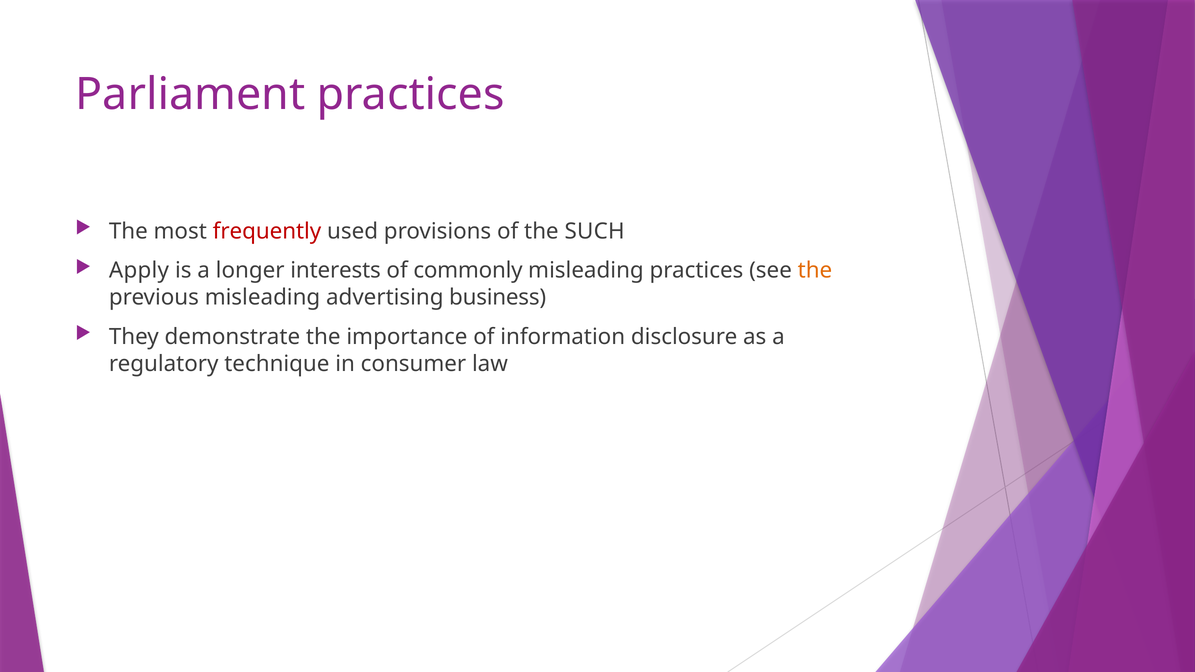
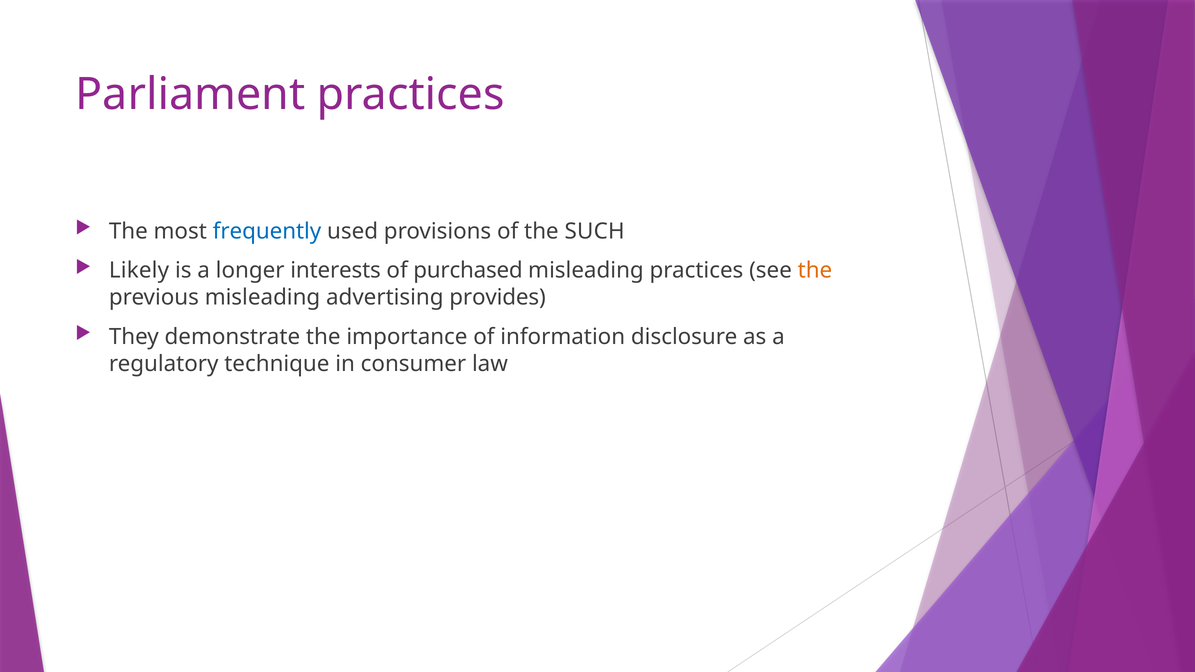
frequently colour: red -> blue
Apply: Apply -> Likely
commonly: commonly -> purchased
business: business -> provides
